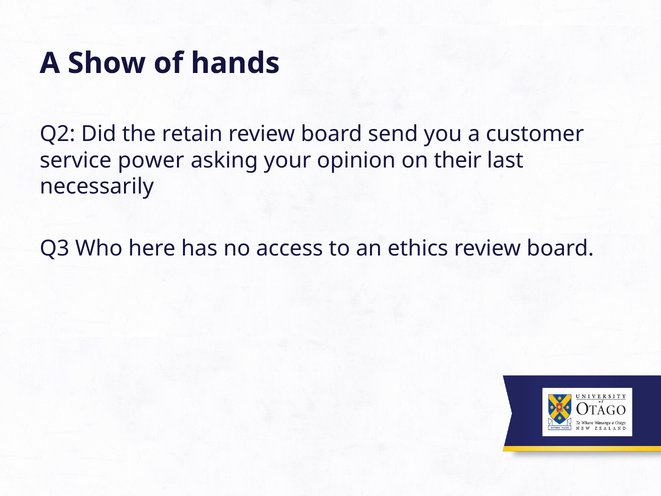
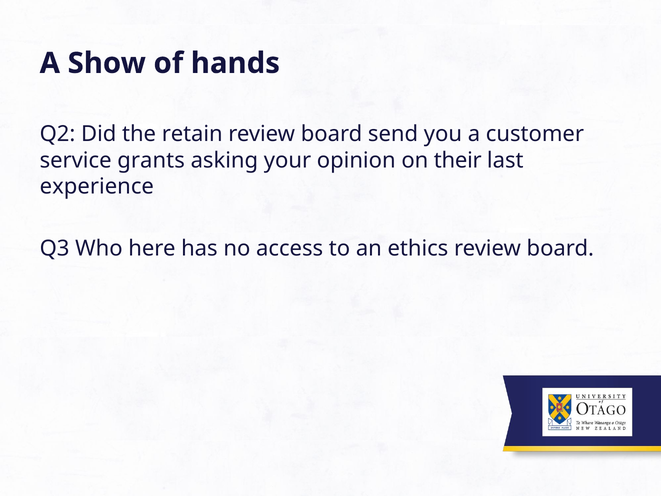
power: power -> grants
necessarily: necessarily -> experience
